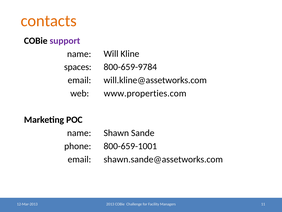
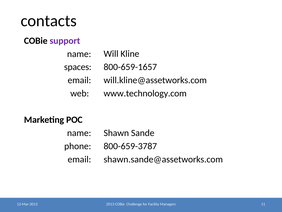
contacts colour: orange -> black
800-659-9784: 800-659-9784 -> 800-659-1657
www.properties.com: www.properties.com -> www.technology.com
800-659-1001: 800-659-1001 -> 800-659-3787
